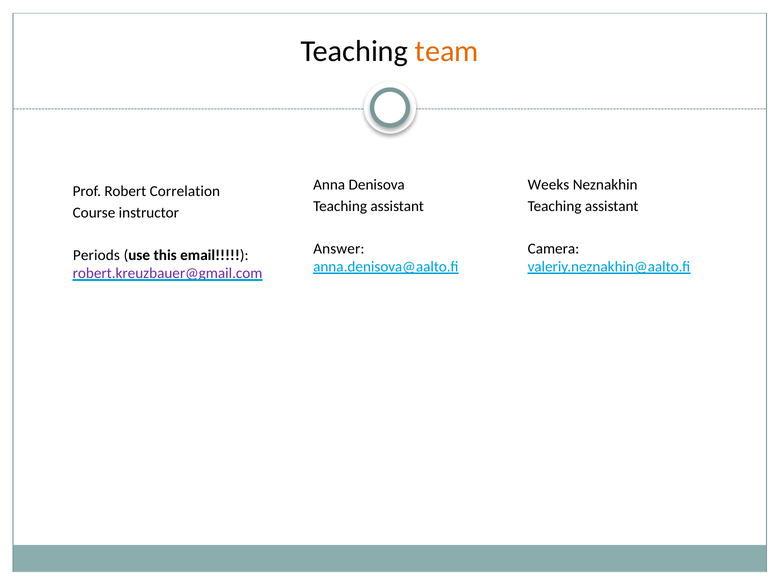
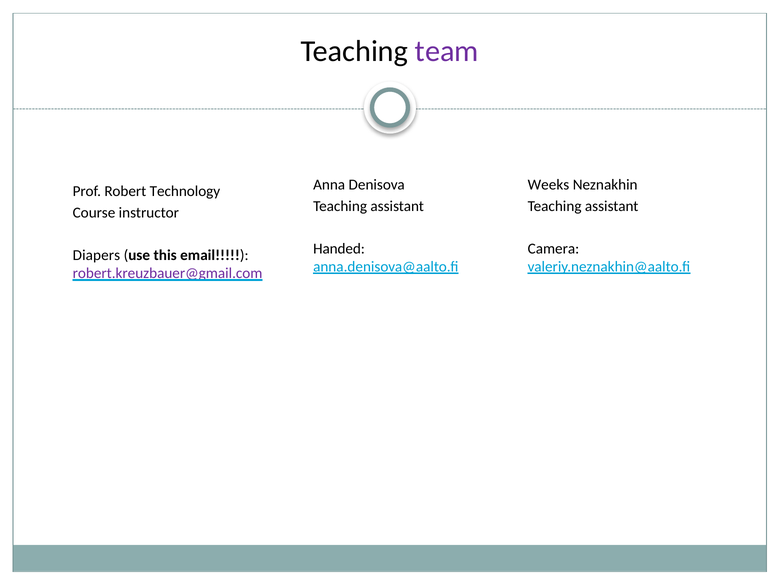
team colour: orange -> purple
Correlation: Correlation -> Technology
Answer: Answer -> Handed
Periods: Periods -> Diapers
